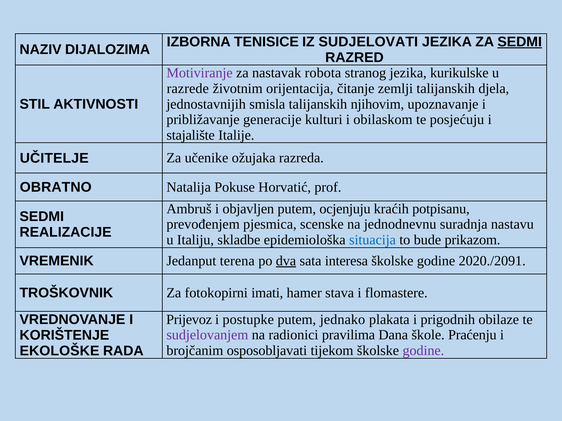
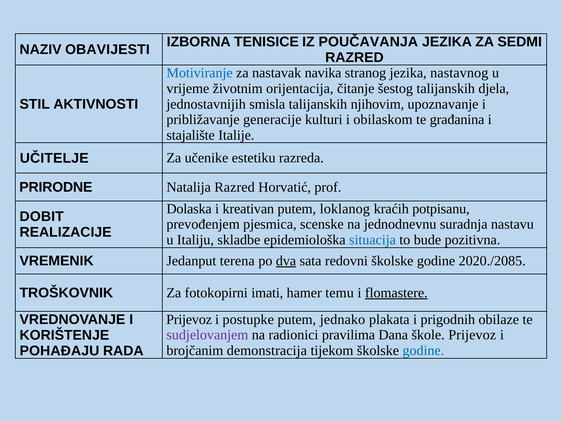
SUDJELOVATI: SUDJELOVATI -> POUČAVANJA
SEDMI at (520, 42) underline: present -> none
DIJALOZIMA: DIJALOZIMA -> OBAVIJESTI
Motiviranje colour: purple -> blue
robota: robota -> navika
kurikulske: kurikulske -> nastavnog
razrede: razrede -> vrijeme
zemlji: zemlji -> šestog
posjećuju: posjećuju -> građanina
ožujaka: ožujaka -> estetiku
OBRATNO: OBRATNO -> PRIRODNE
Natalija Pokuse: Pokuse -> Razred
Ambruš: Ambruš -> Dolaska
objavljen: objavljen -> kreativan
ocjenjuju: ocjenjuju -> loklanog
SEDMI at (42, 217): SEDMI -> DOBIT
prikazom: prikazom -> pozitivna
interesa: interesa -> redovni
2020./2091: 2020./2091 -> 2020./2085
stava: stava -> temu
flomastere underline: none -> present
škole Praćenju: Praćenju -> Prijevoz
osposobljavati: osposobljavati -> demonstracija
godine at (423, 351) colour: purple -> blue
EKOLOŠKE: EKOLOŠKE -> POHAĐAJU
